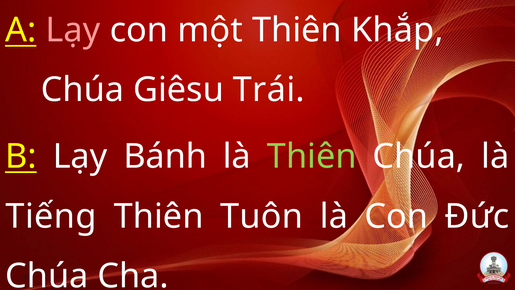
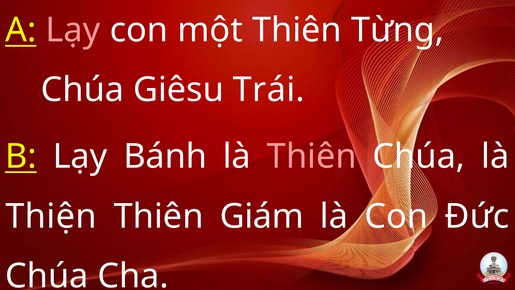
Khắp: Khắp -> Từng
Thiên at (312, 156) colour: light green -> pink
Tiếng: Tiếng -> Thiện
Tuôn: Tuôn -> Giám
